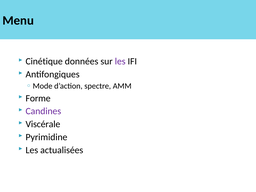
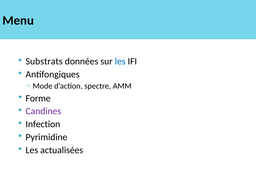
Cinétique: Cinétique -> Substrats
les at (120, 61) colour: purple -> blue
Viscérale: Viscérale -> Infection
